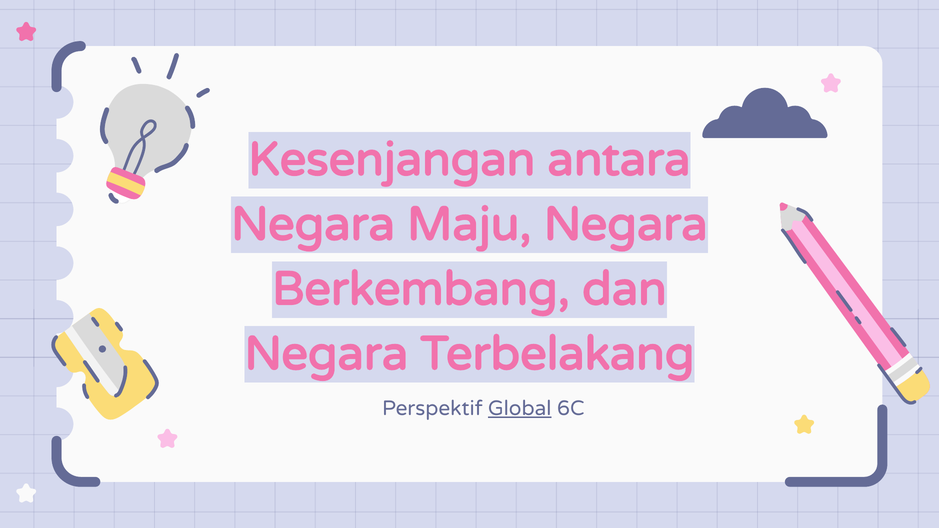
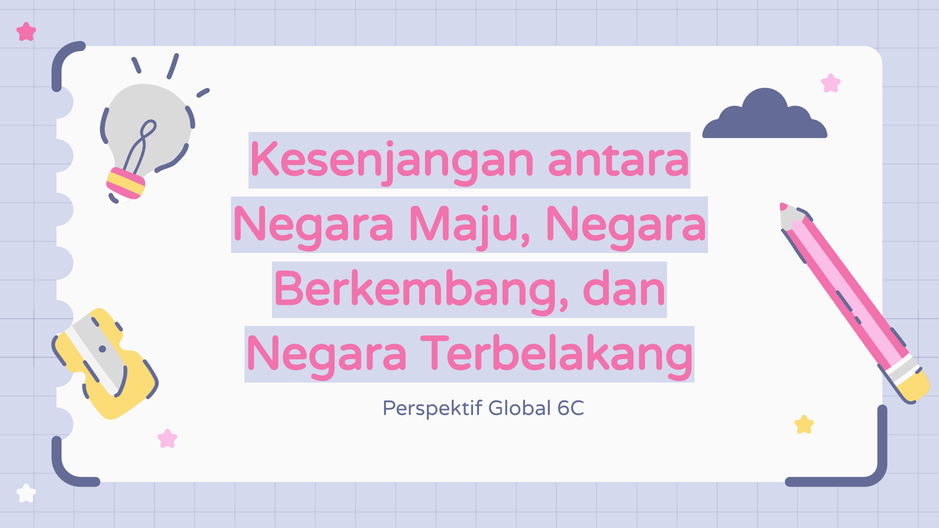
Global underline: present -> none
